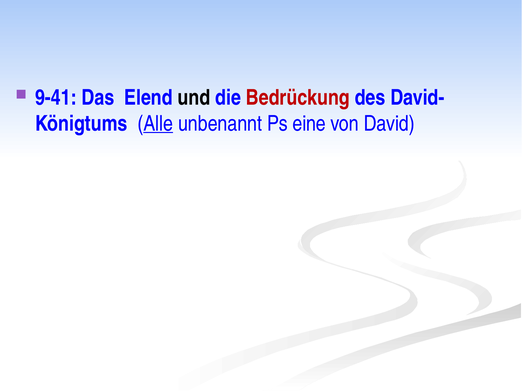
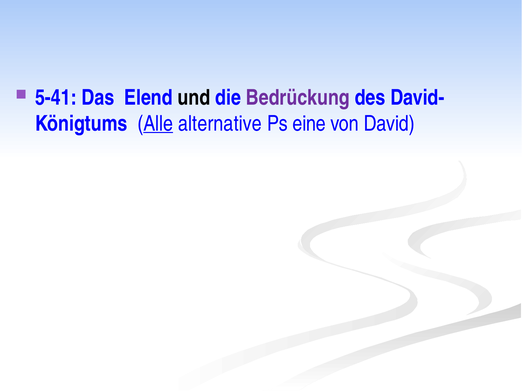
9-41: 9-41 -> 5-41
Bedrückung colour: red -> purple
unbenannt: unbenannt -> alternative
